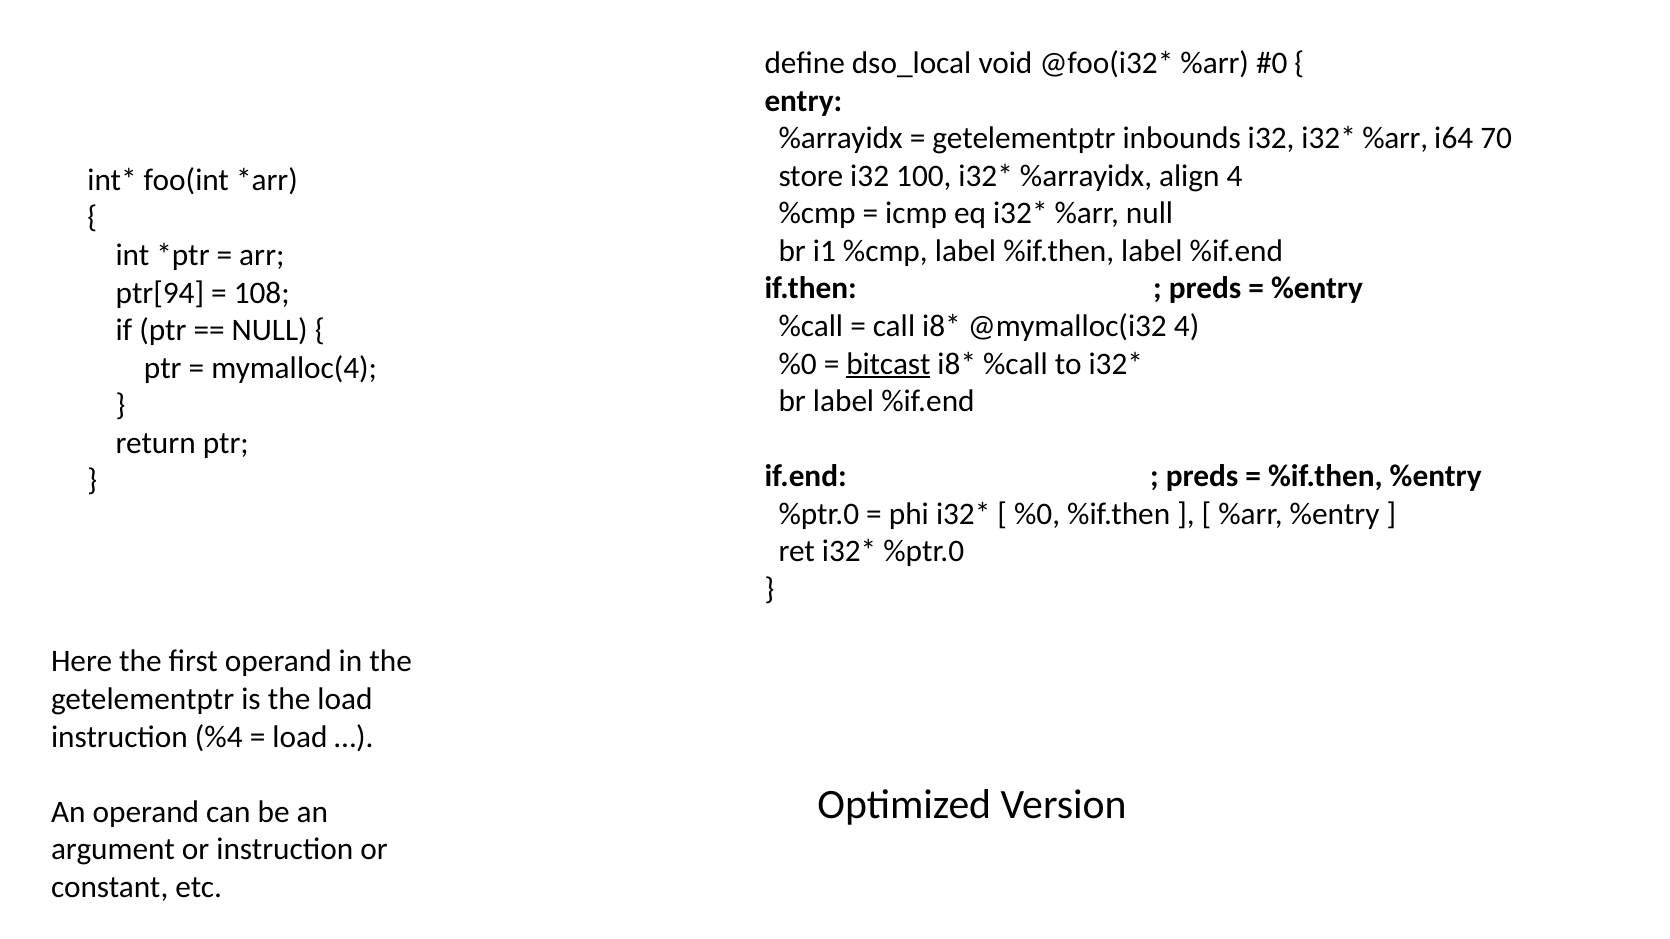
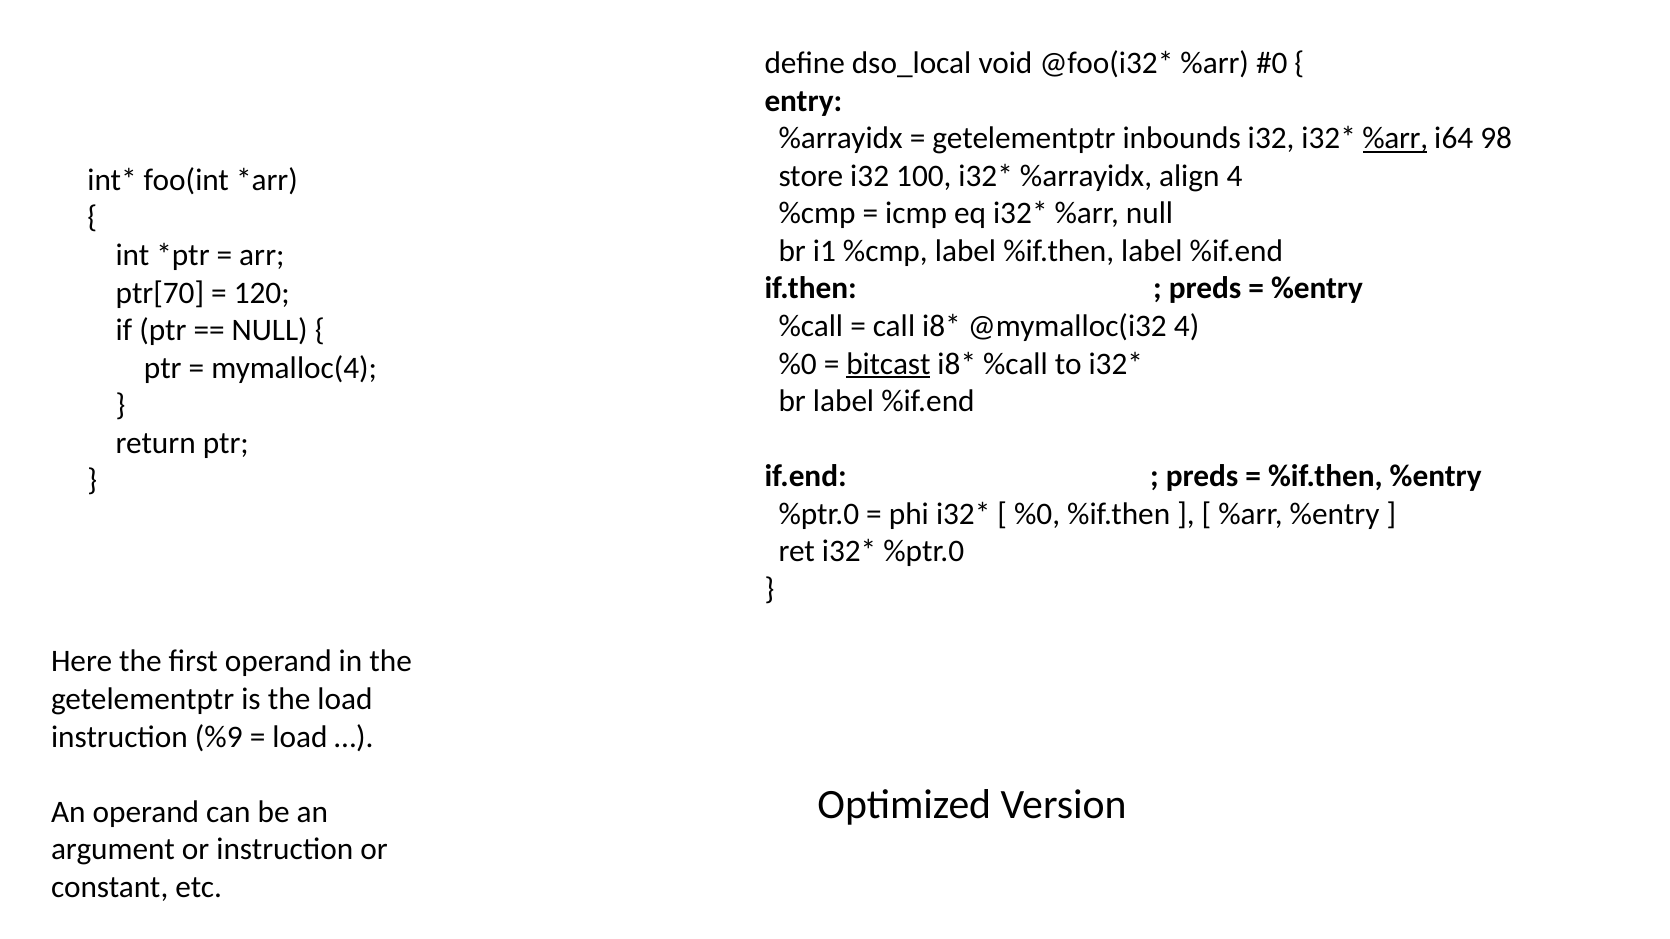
%arr at (1395, 138) underline: none -> present
70: 70 -> 98
ptr[94: ptr[94 -> ptr[70
108: 108 -> 120
%4: %4 -> %9
